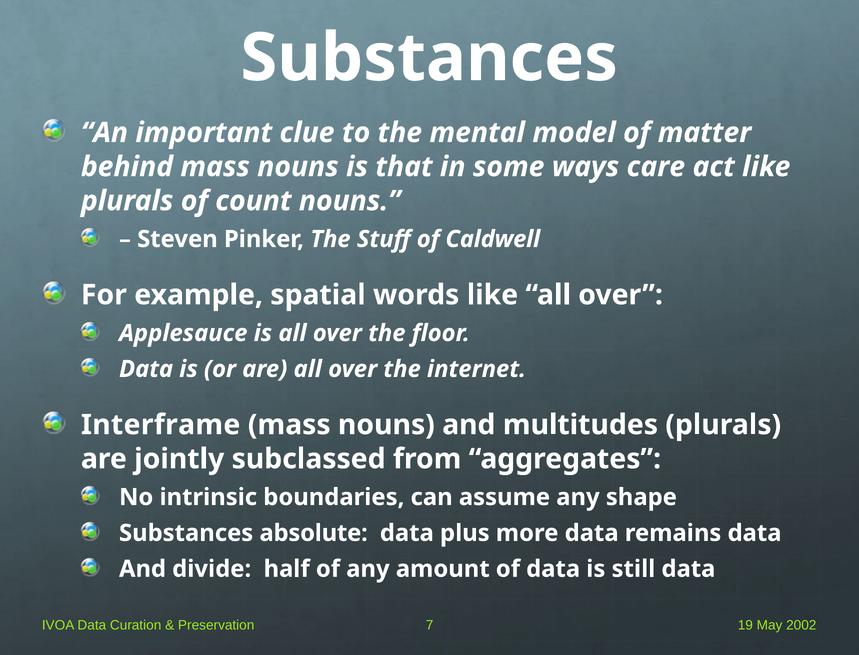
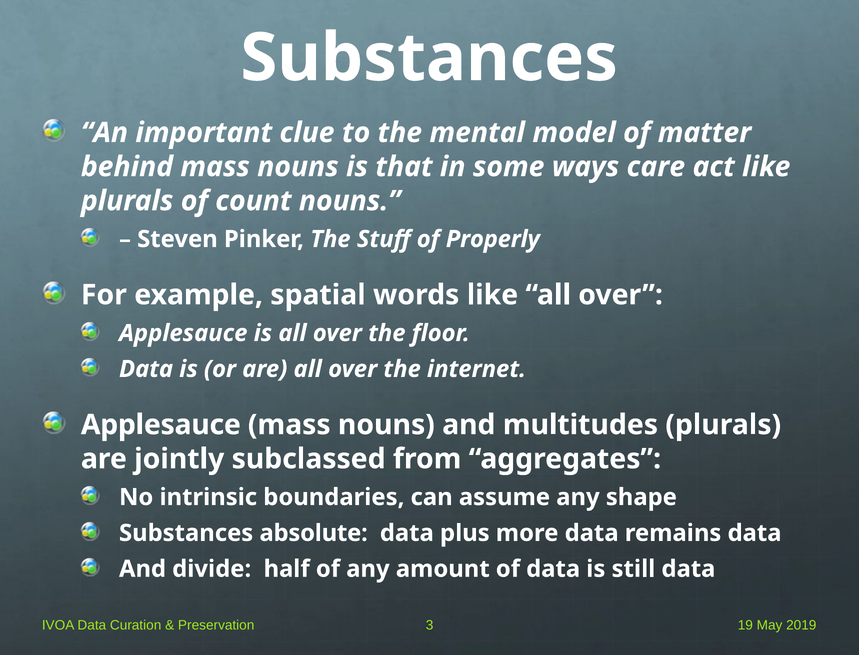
Caldwell: Caldwell -> Properly
Interframe at (161, 424): Interframe -> Applesauce
7: 7 -> 3
2002: 2002 -> 2019
